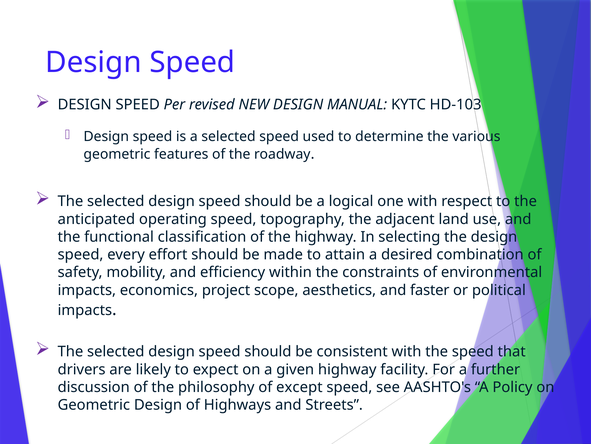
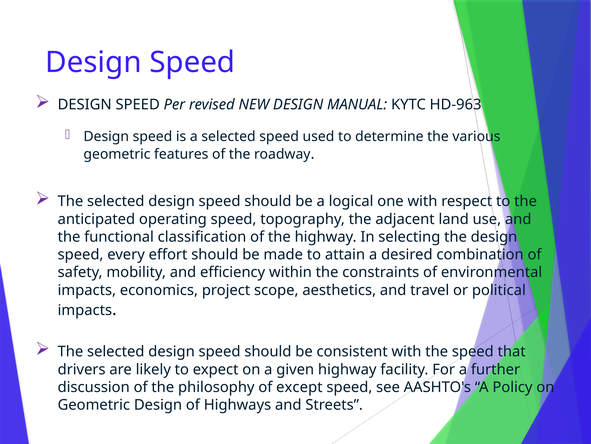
HD-103: HD-103 -> HD-963
faster: faster -> travel
